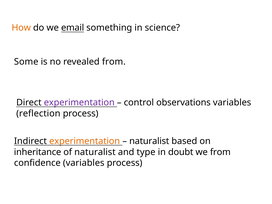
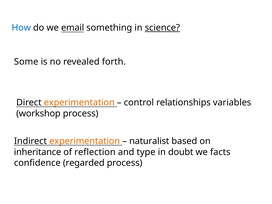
How colour: orange -> blue
science underline: none -> present
revealed from: from -> forth
experimentation at (79, 103) colour: purple -> orange
observations: observations -> relationships
reflection: reflection -> workshop
of naturalist: naturalist -> reflection
we from: from -> facts
confidence variables: variables -> regarded
